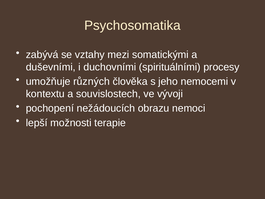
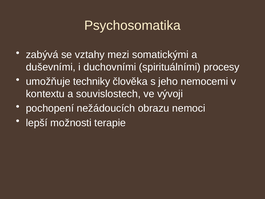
různých: různých -> techniky
